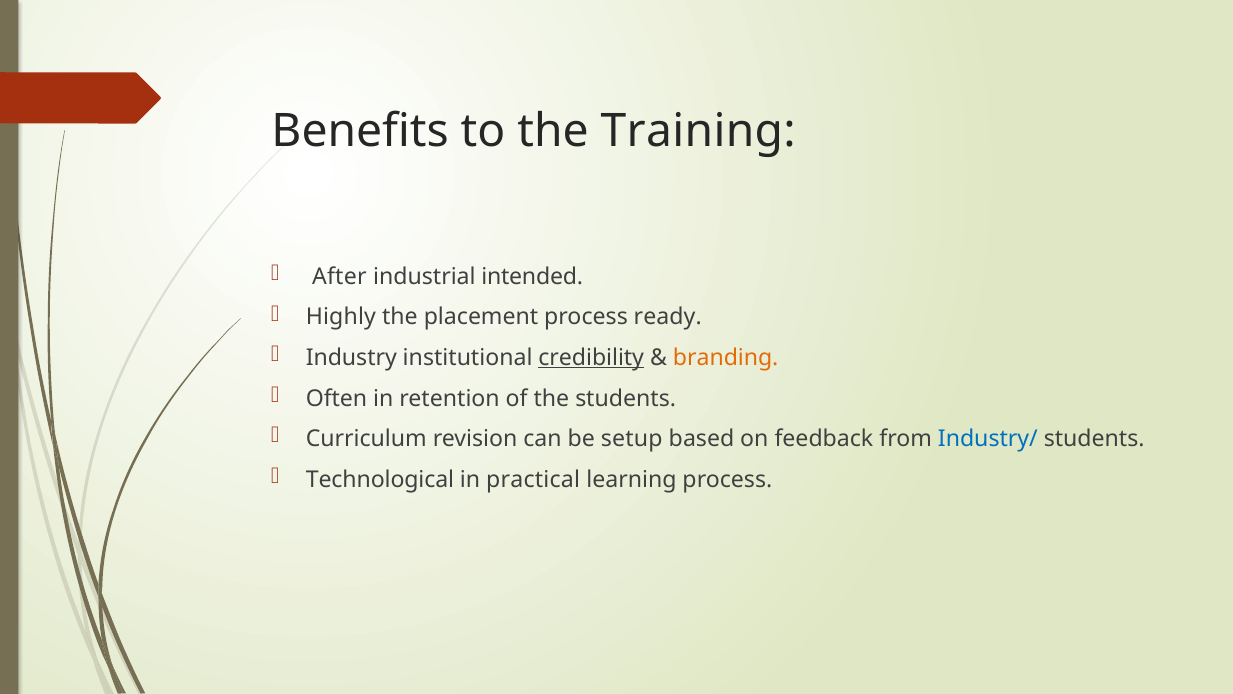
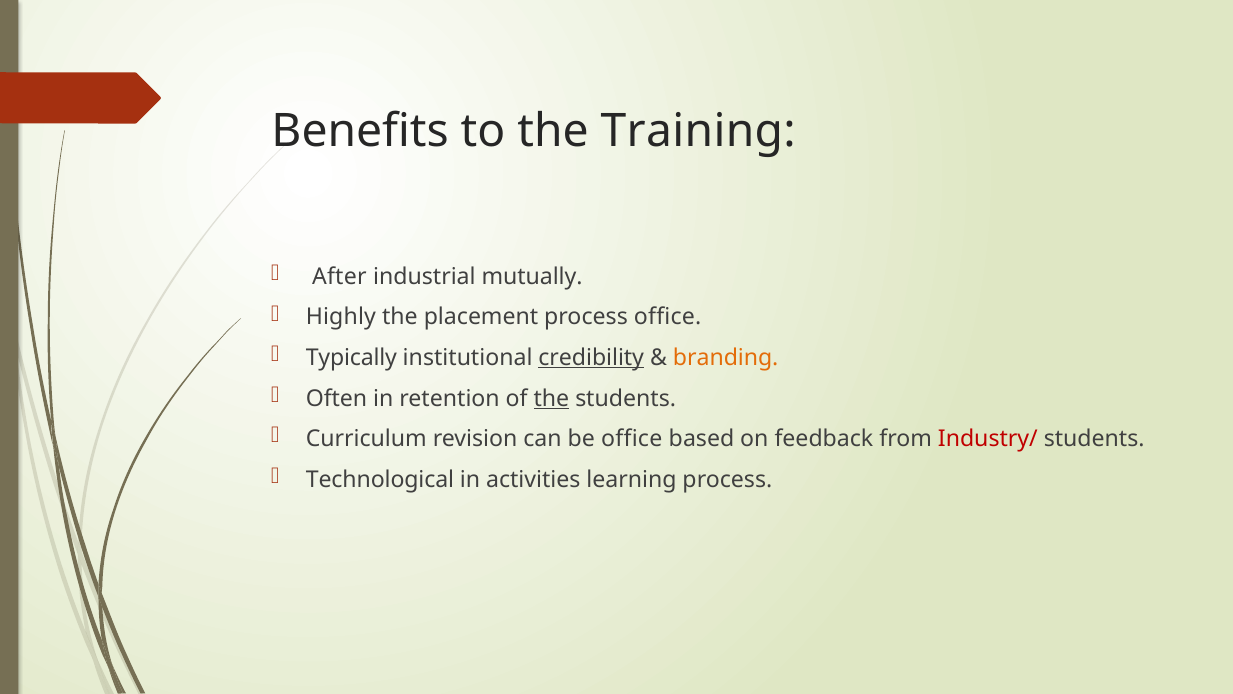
intended: intended -> mutually
process ready: ready -> office
Industry: Industry -> Typically
the at (551, 398) underline: none -> present
be setup: setup -> office
Industry/ colour: blue -> red
practical: practical -> activities
